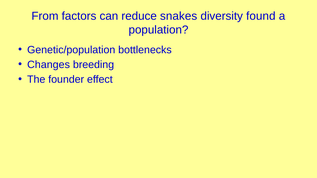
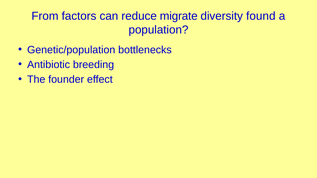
snakes: snakes -> migrate
Changes: Changes -> Antibiotic
